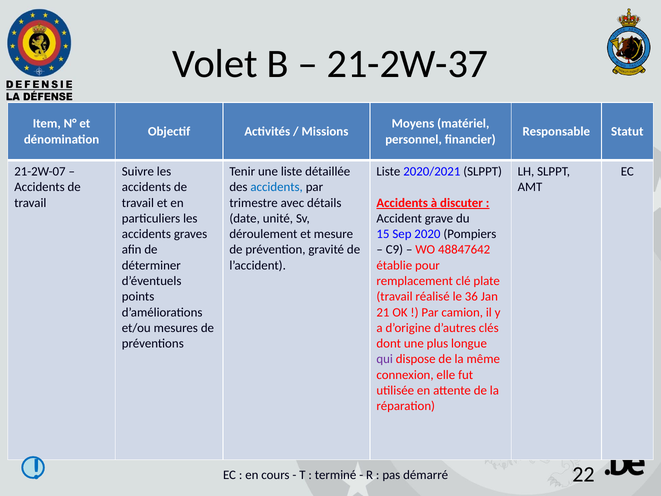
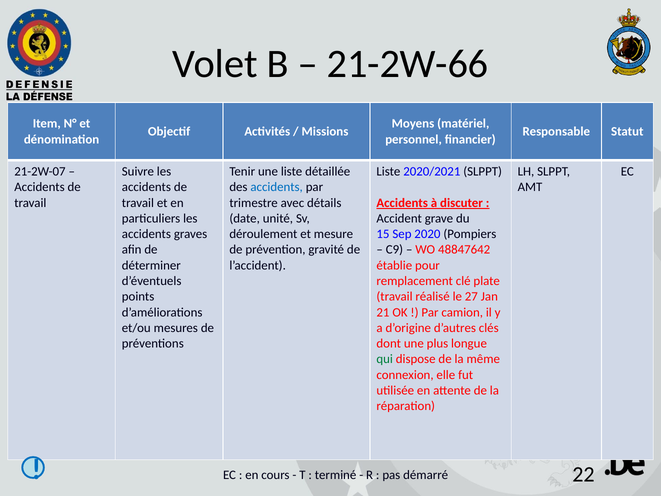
21-2W-37: 21-2W-37 -> 21-2W-66
36: 36 -> 27
qui colour: purple -> green
